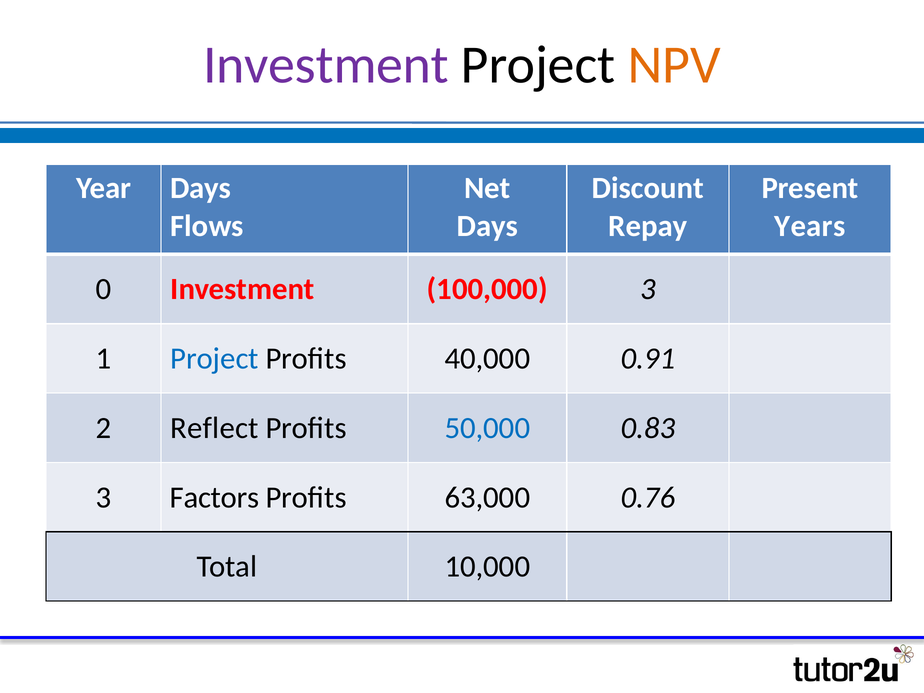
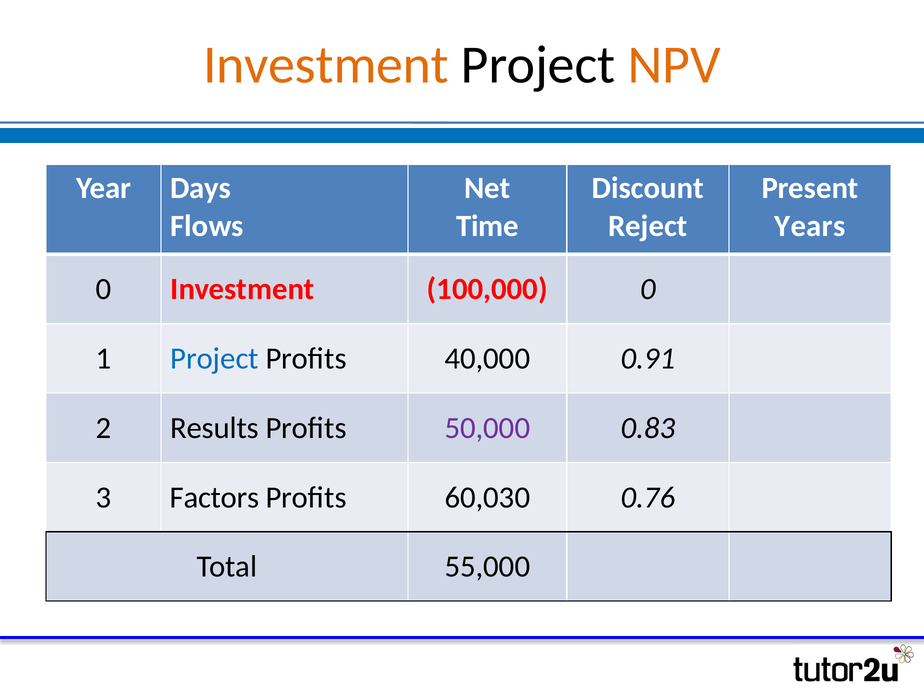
Investment at (326, 65) colour: purple -> orange
Days at (487, 226): Days -> Time
Repay: Repay -> Reject
100,000 3: 3 -> 0
Reflect: Reflect -> Results
50,000 colour: blue -> purple
63,000: 63,000 -> 60,030
10,000: 10,000 -> 55,000
